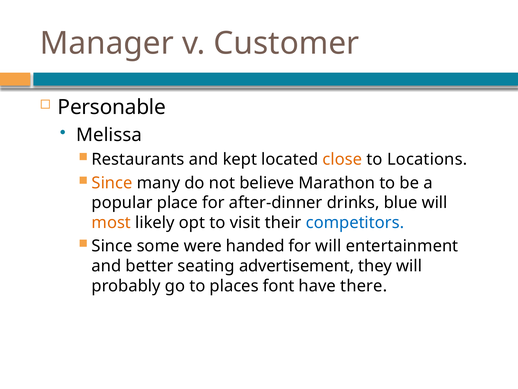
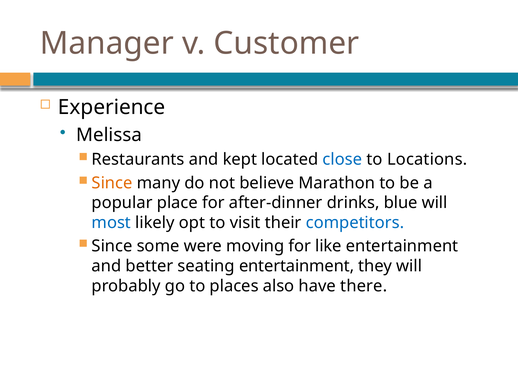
Personable: Personable -> Experience
close colour: orange -> blue
most colour: orange -> blue
handed: handed -> moving
for will: will -> like
seating advertisement: advertisement -> entertainment
font: font -> also
